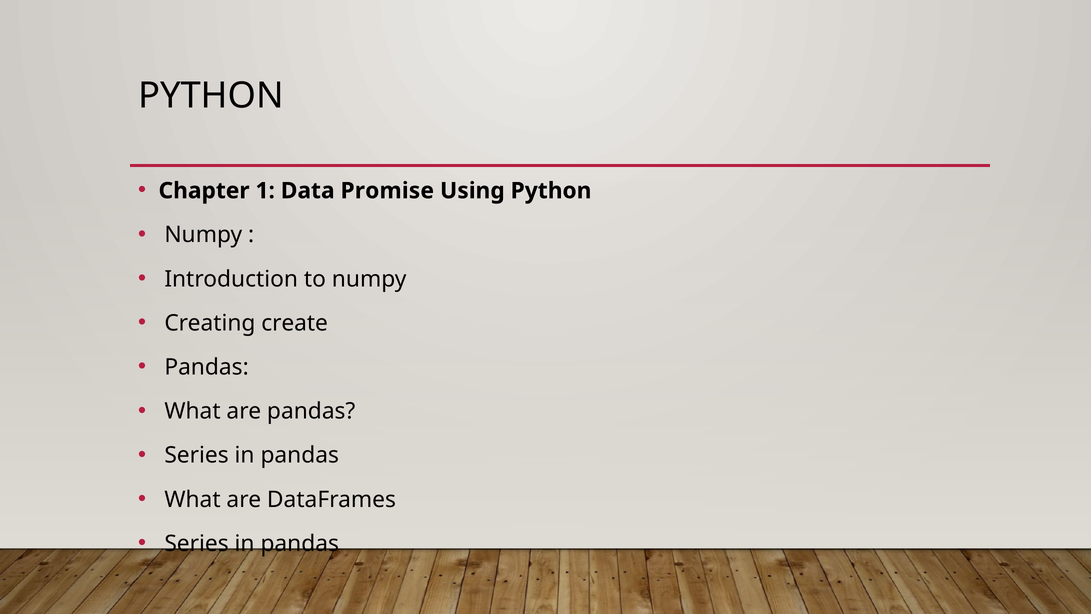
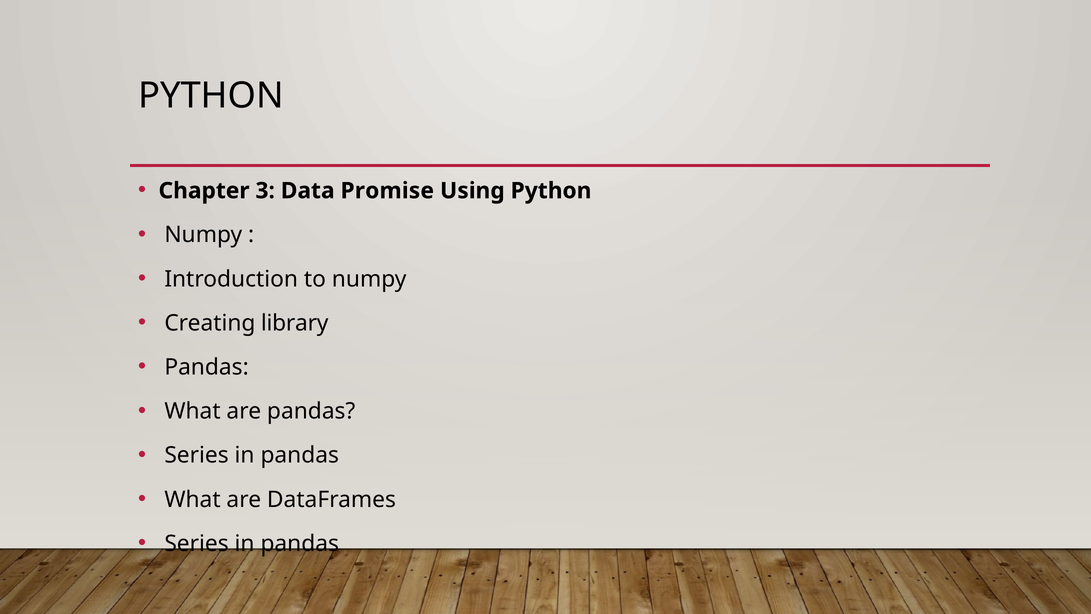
1: 1 -> 3
create: create -> library
